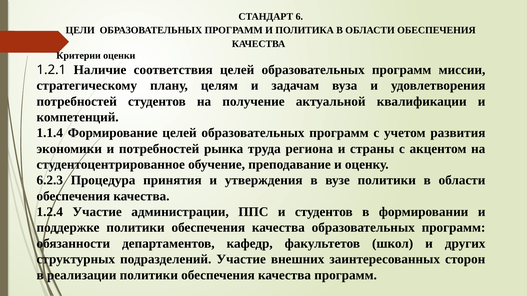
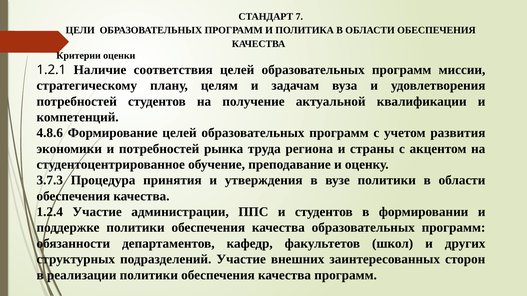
6: 6 -> 7
1.1.4: 1.1.4 -> 4.8.6
6.2.3: 6.2.3 -> 3.7.3
